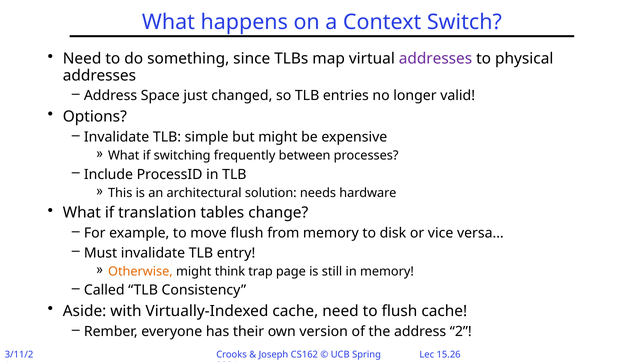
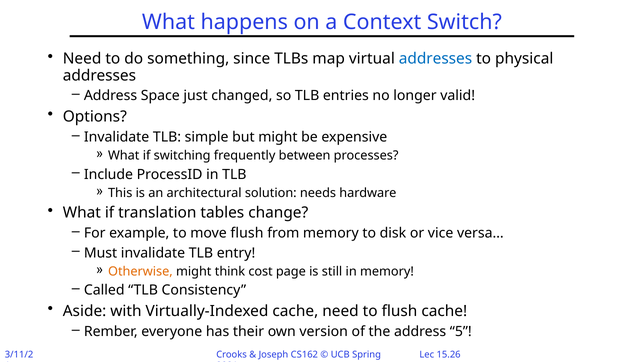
addresses at (435, 59) colour: purple -> blue
trap: trap -> cost
2: 2 -> 5
